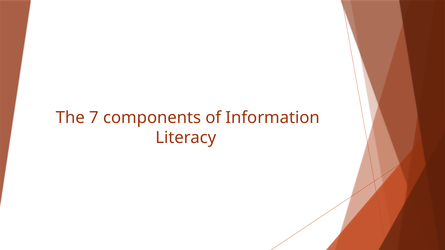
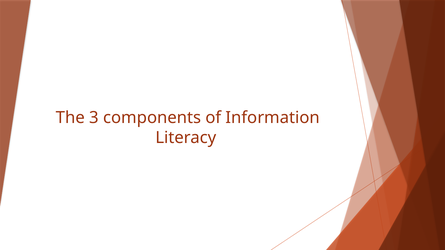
7: 7 -> 3
